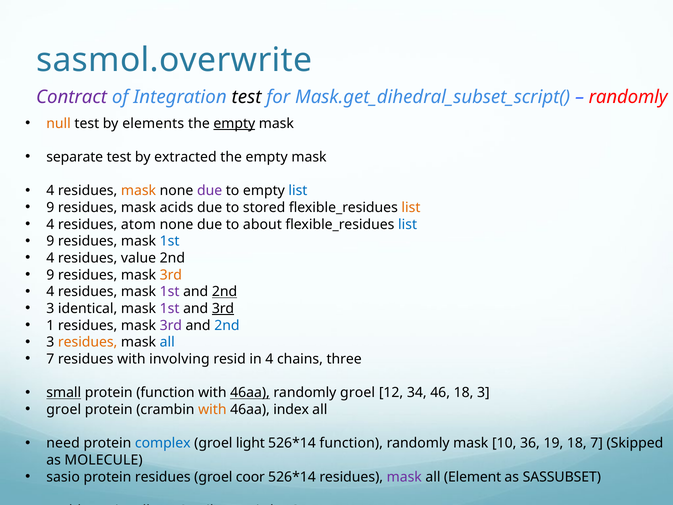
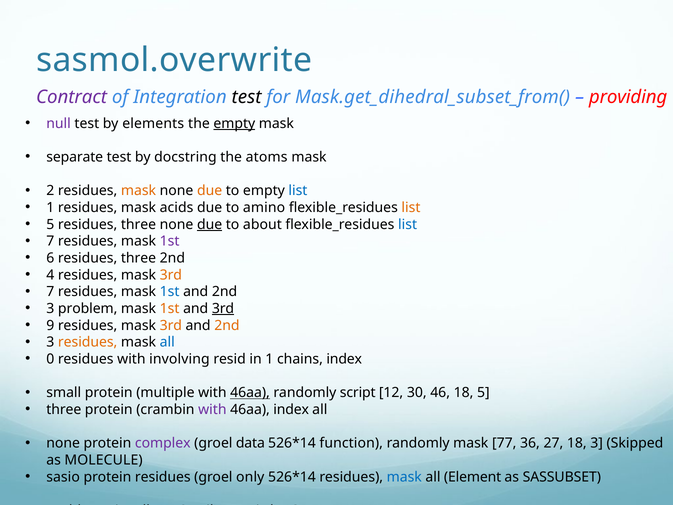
Mask.get_dihedral_subset_script(: Mask.get_dihedral_subset_script( -> Mask.get_dihedral_subset_from(
randomly at (628, 97): randomly -> providing
null colour: orange -> purple
extracted: extracted -> docstring
empty at (267, 157): empty -> atoms
4 at (50, 191): 4 -> 2
due at (210, 191) colour: purple -> orange
9 at (50, 207): 9 -> 1
stored: stored -> amino
4 at (50, 224): 4 -> 5
atom at (138, 224): atom -> three
due at (210, 224) underline: none -> present
9 at (50, 241): 9 -> 7
1st at (170, 241) colour: blue -> purple
4 at (50, 258): 4 -> 6
value at (139, 258): value -> three
9 at (50, 275): 9 -> 4
4 at (50, 292): 4 -> 7
1st at (170, 292) colour: purple -> blue
2nd at (225, 292) underline: present -> none
identical: identical -> problem
1st at (170, 308) colour: purple -> orange
1: 1 -> 9
3rd at (171, 325) colour: purple -> orange
2nd at (227, 325) colour: blue -> orange
7 at (50, 359): 7 -> 0
in 4: 4 -> 1
chains three: three -> index
small underline: present -> none
protein function: function -> multiple
randomly groel: groel -> script
34: 34 -> 30
18 3: 3 -> 5
groel at (64, 409): groel -> three
with at (212, 409) colour: orange -> purple
need at (63, 443): need -> none
complex colour: blue -> purple
light: light -> data
10: 10 -> 77
19: 19 -> 27
18 7: 7 -> 3
coor: coor -> only
mask at (404, 477) colour: purple -> blue
